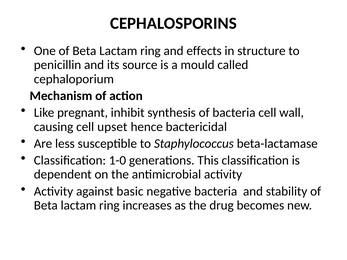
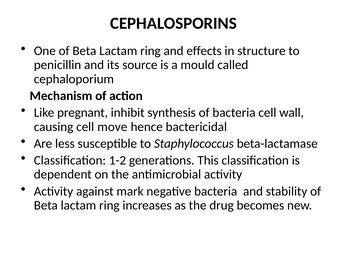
upset: upset -> move
1-0: 1-0 -> 1-2
basic: basic -> mark
